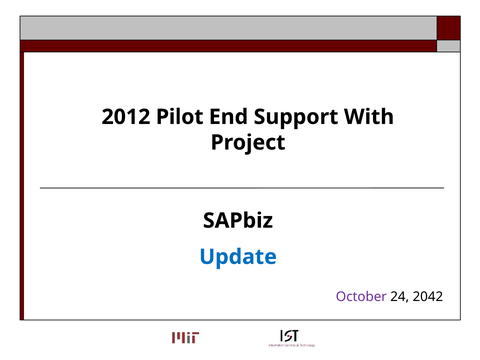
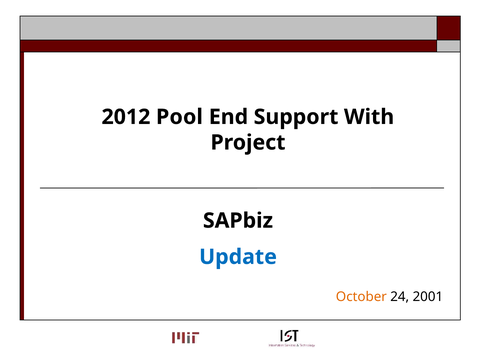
Pilot: Pilot -> Pool
October colour: purple -> orange
2042: 2042 -> 2001
